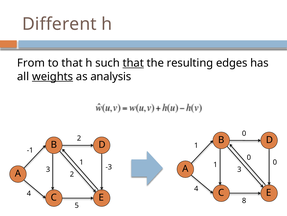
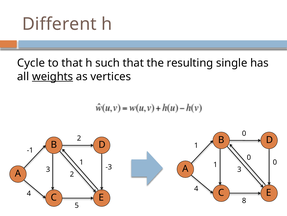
From: From -> Cycle
that at (133, 63) underline: present -> none
edges: edges -> single
analysis: analysis -> vertices
